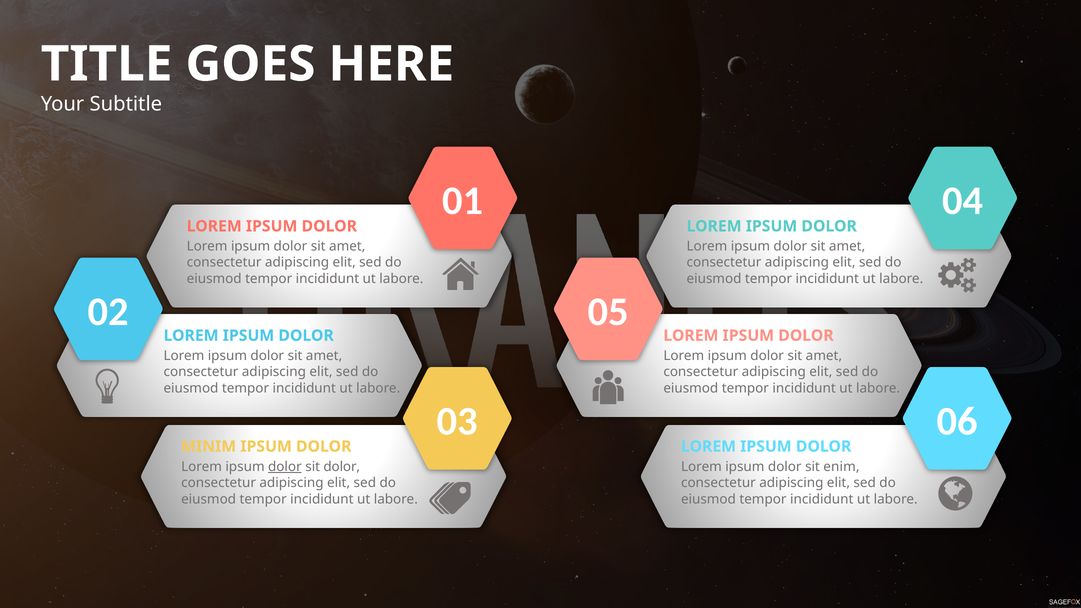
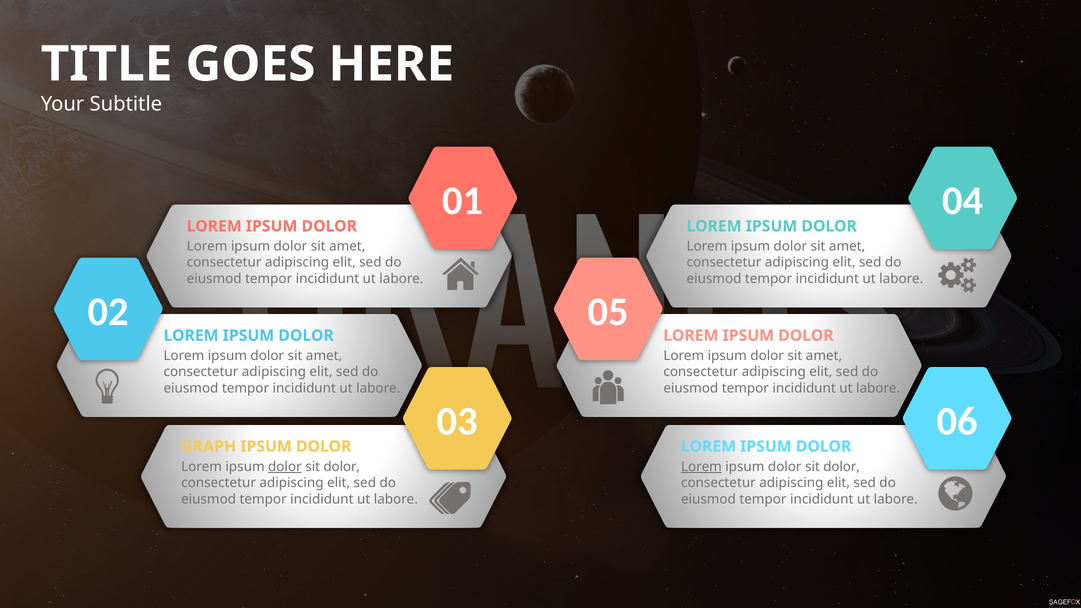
MINIM: MINIM -> GRAPH
Lorem at (701, 467) underline: none -> present
enim at (841, 467): enim -> dolor
